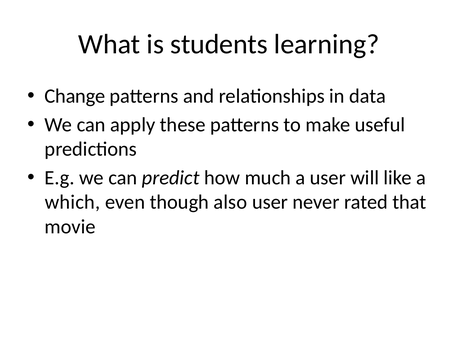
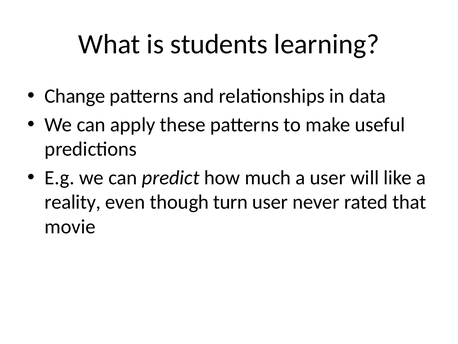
which: which -> reality
also: also -> turn
